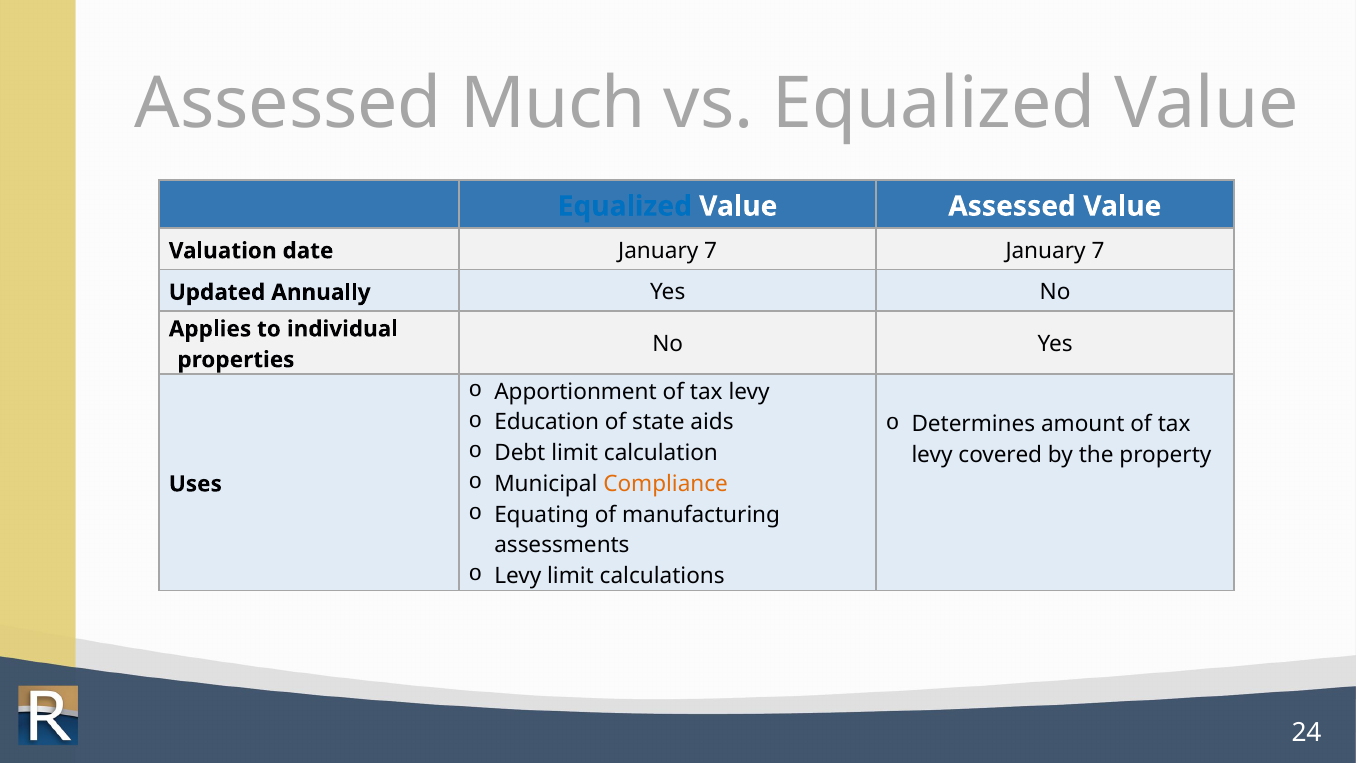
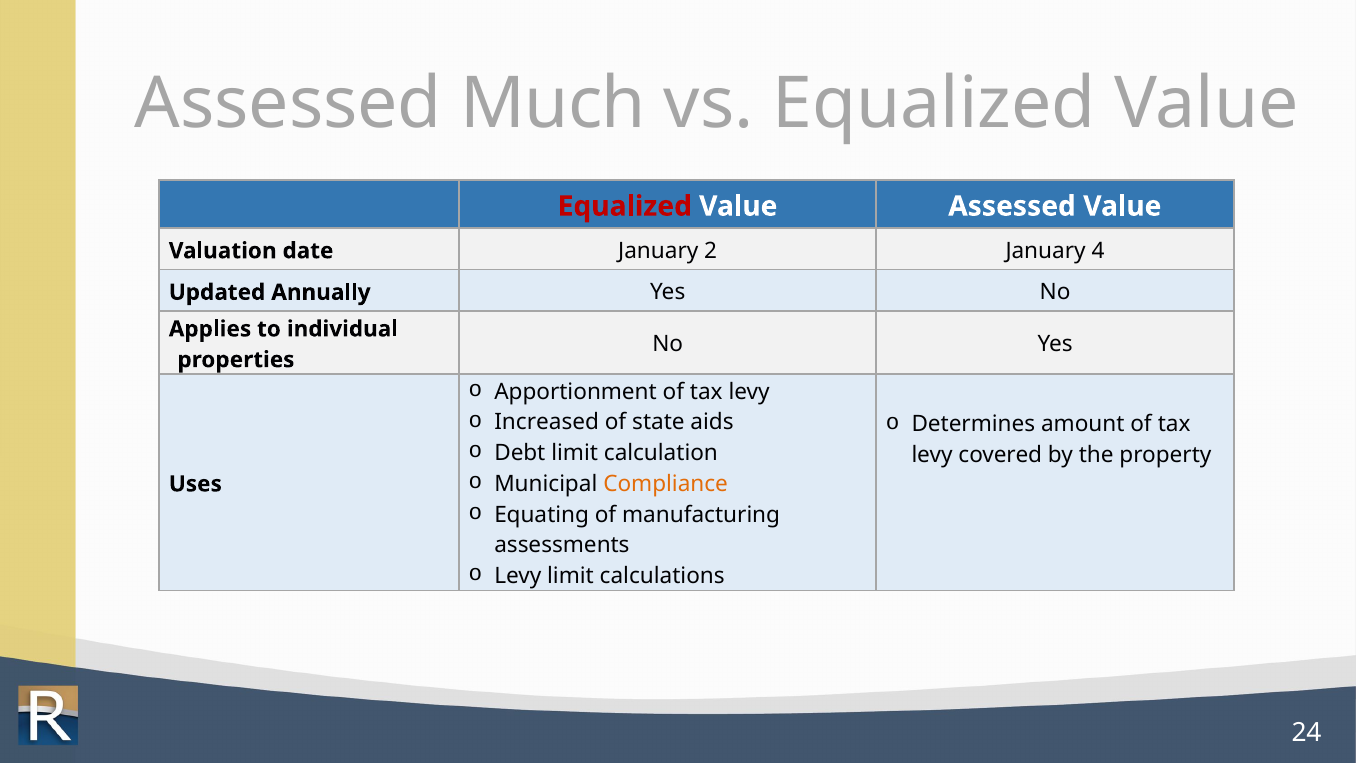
Equalized at (625, 206) colour: blue -> red
date January 7: 7 -> 2
7 at (1098, 251): 7 -> 4
Education: Education -> Increased
